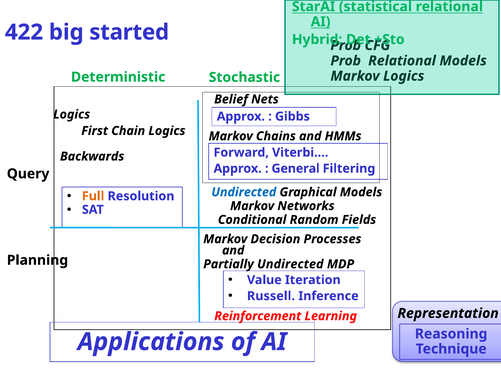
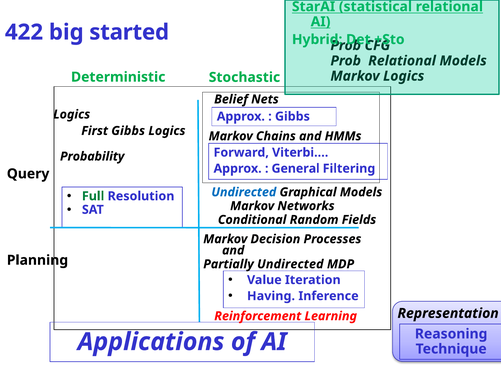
First Chain: Chain -> Gibbs
Backwards: Backwards -> Probability
Full colour: orange -> green
Russell: Russell -> Having
